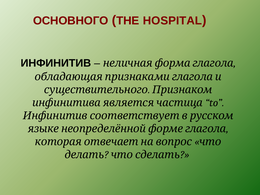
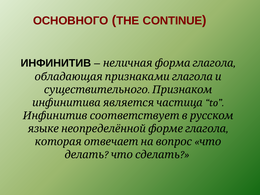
HOSPITAL: HOSPITAL -> CONTINUE
